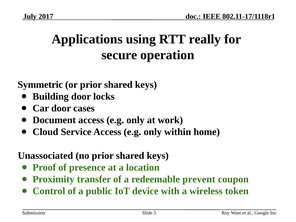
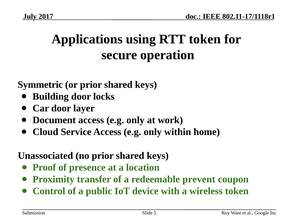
RTT really: really -> token
cases: cases -> layer
